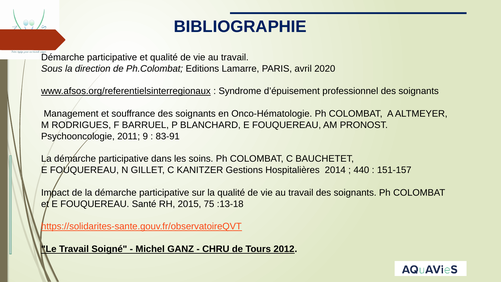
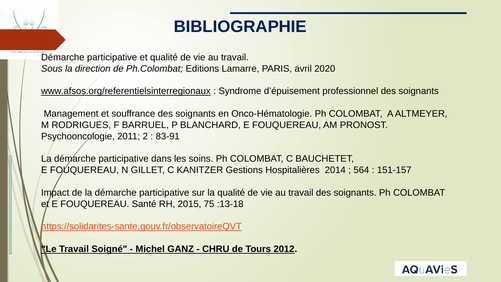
9: 9 -> 2
440: 440 -> 564
